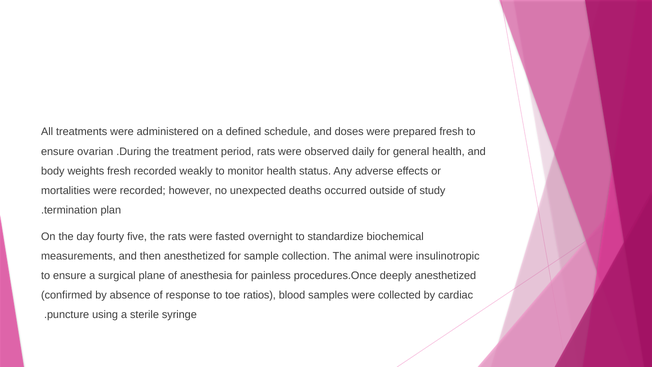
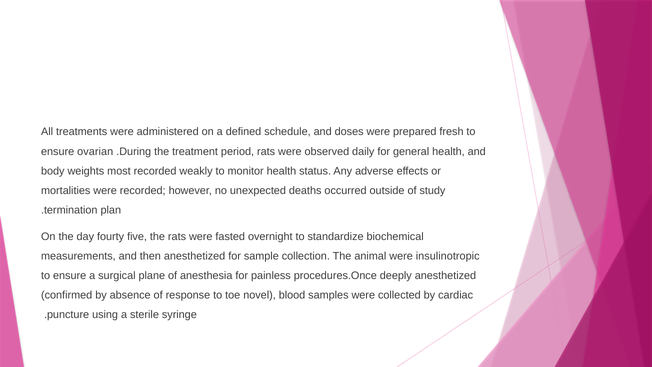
weights fresh: fresh -> most
ratios: ratios -> novel
